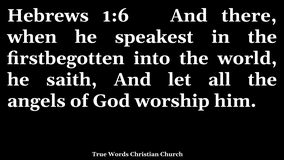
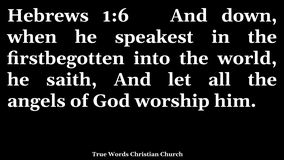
there: there -> down
